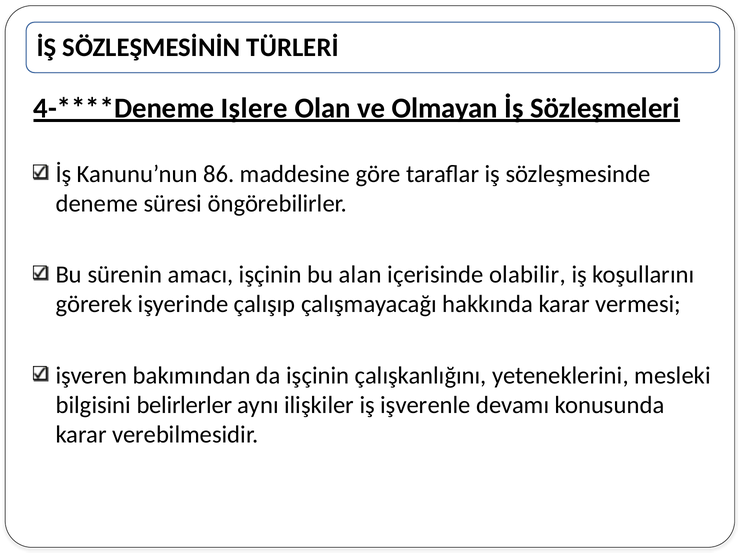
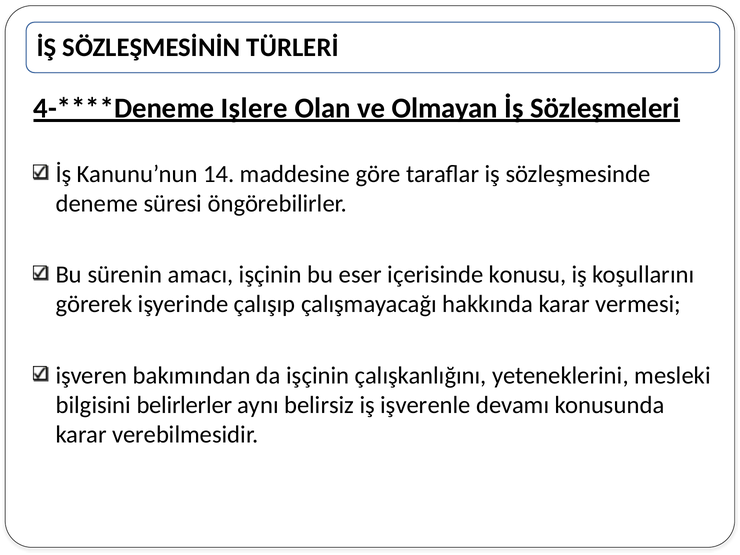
86: 86 -> 14
alan: alan -> eser
olabilir: olabilir -> konusu
ilişkiler: ilişkiler -> belirsiz
